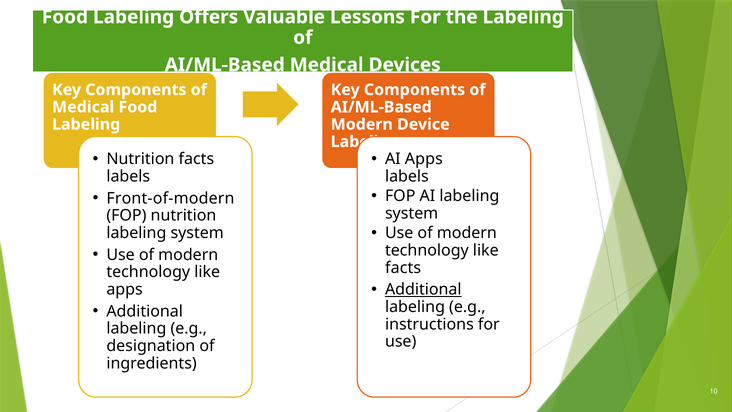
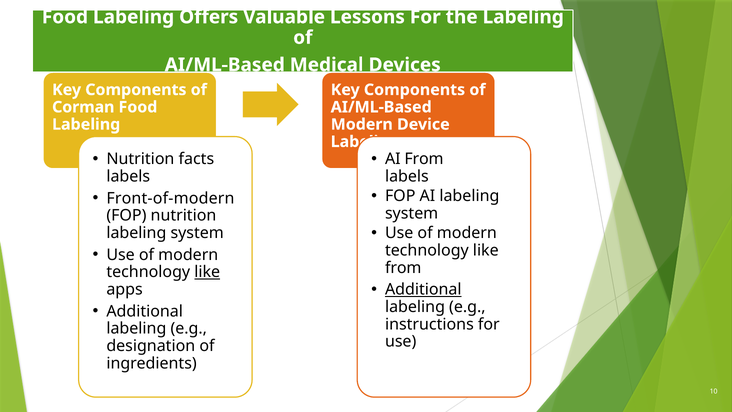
Medical at (83, 107): Medical -> Corman
AI Apps: Apps -> From
facts at (403, 268): facts -> from
like at (207, 272) underline: none -> present
